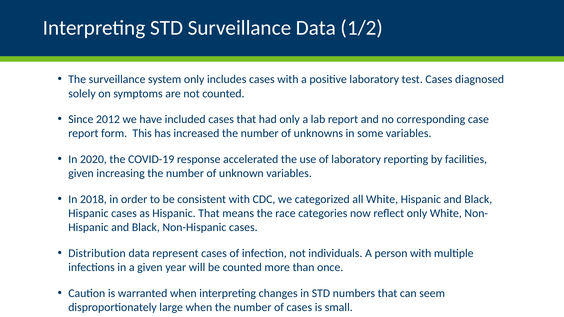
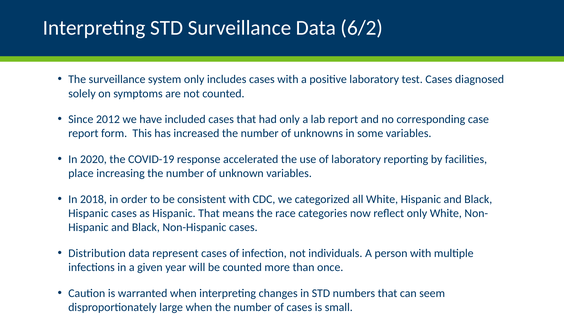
1/2: 1/2 -> 6/2
given at (81, 174): given -> place
